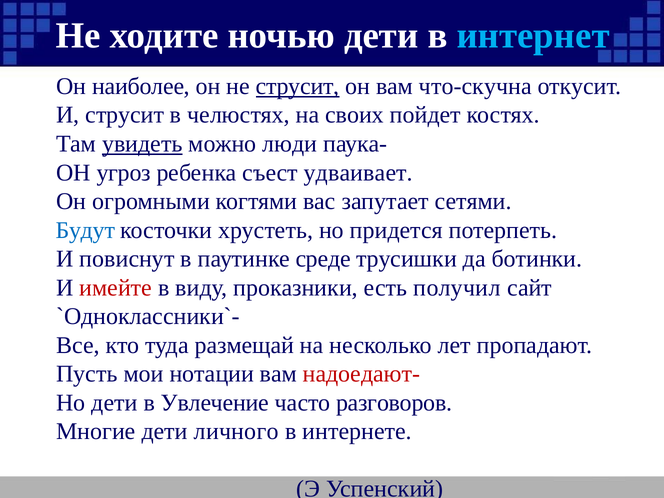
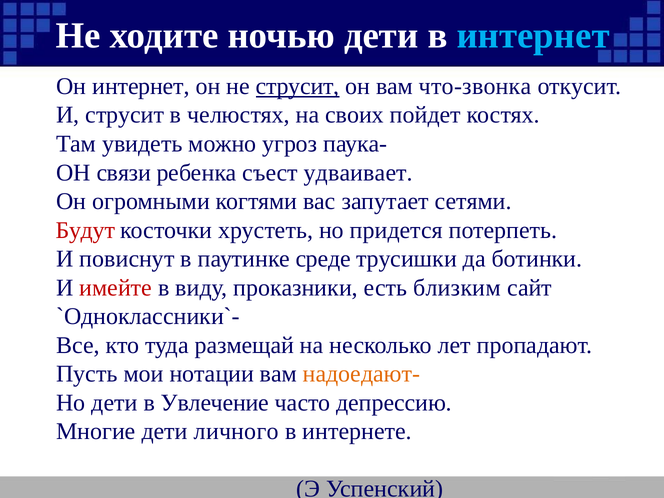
Он наиболее: наиболее -> интернет
что-скучна: что-скучна -> что-звонка
увидеть underline: present -> none
люди: люди -> угроз
угроз: угроз -> связи
Будут colour: blue -> red
получил: получил -> близким
надоедают- colour: red -> orange
разговоров: разговоров -> депрессию
